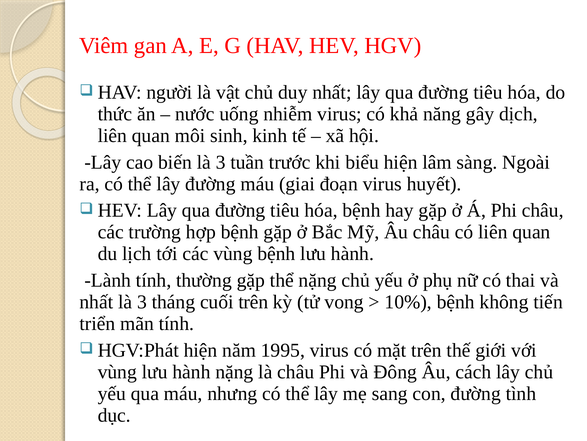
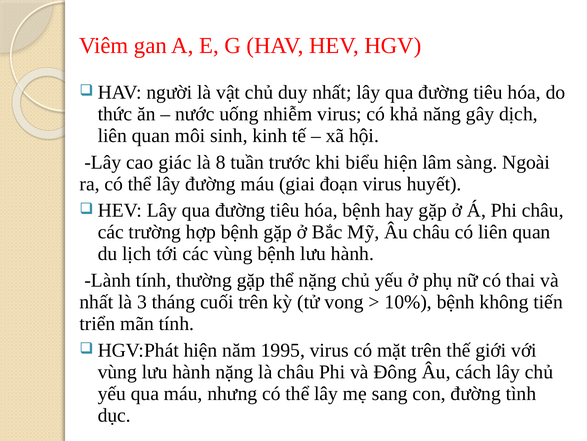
biến: biến -> giác
3 at (221, 162): 3 -> 8
